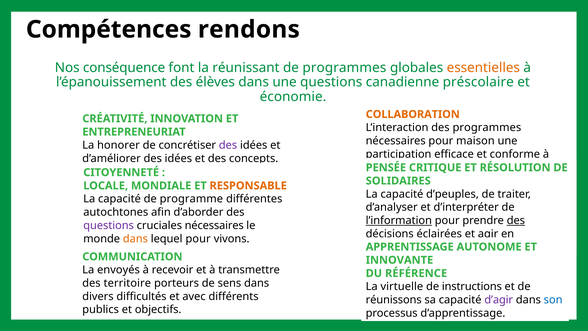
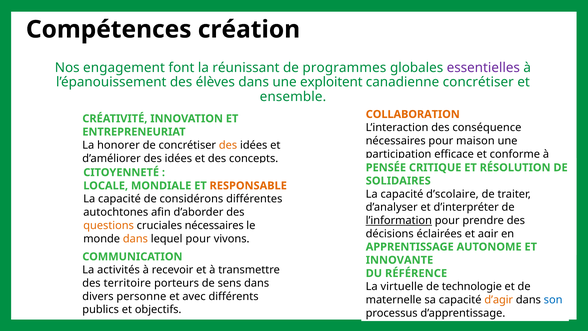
rendons: rendons -> création
Nos conséquence: conséquence -> engagement
essentielles colour: orange -> purple
une questions: questions -> exploitent
canadienne préscolaire: préscolaire -> concrétiser
économie: économie -> ensemble
des programmes: programmes -> conséquence
des at (228, 145) colour: purple -> orange
d’peuples: d’peuples -> d’scolaire
programme: programme -> considérons
des at (516, 220) underline: present -> none
questions at (109, 225) colour: purple -> orange
envoyés: envoyés -> activités
instructions: instructions -> technologie
difficultés: difficultés -> personne
réunissons: réunissons -> maternelle
d’agir colour: purple -> orange
